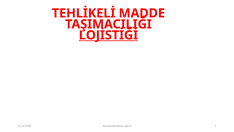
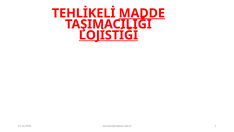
MADDE underline: none -> present
